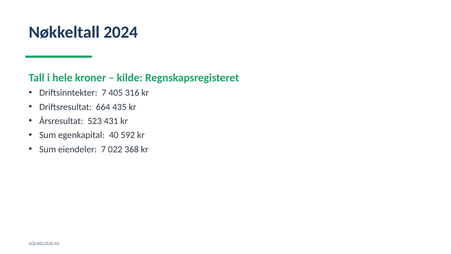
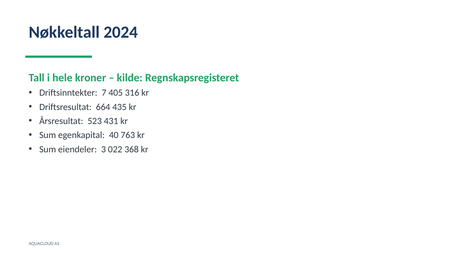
592: 592 -> 763
eiendeler 7: 7 -> 3
